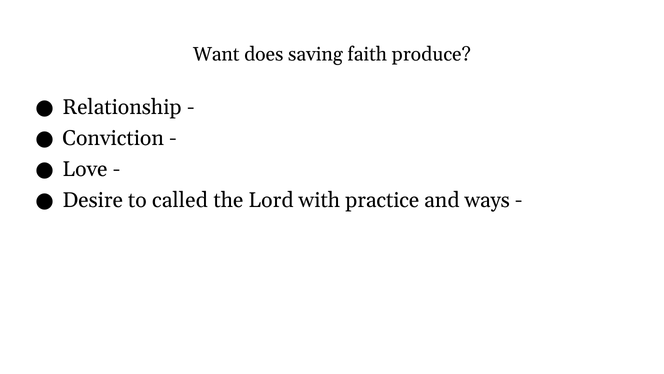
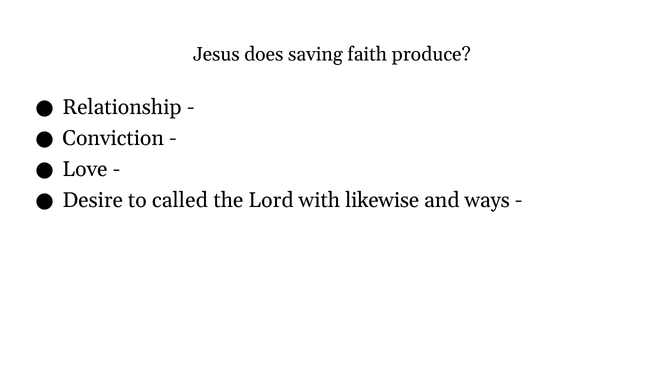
Want: Want -> Jesus
practice: practice -> likewise
